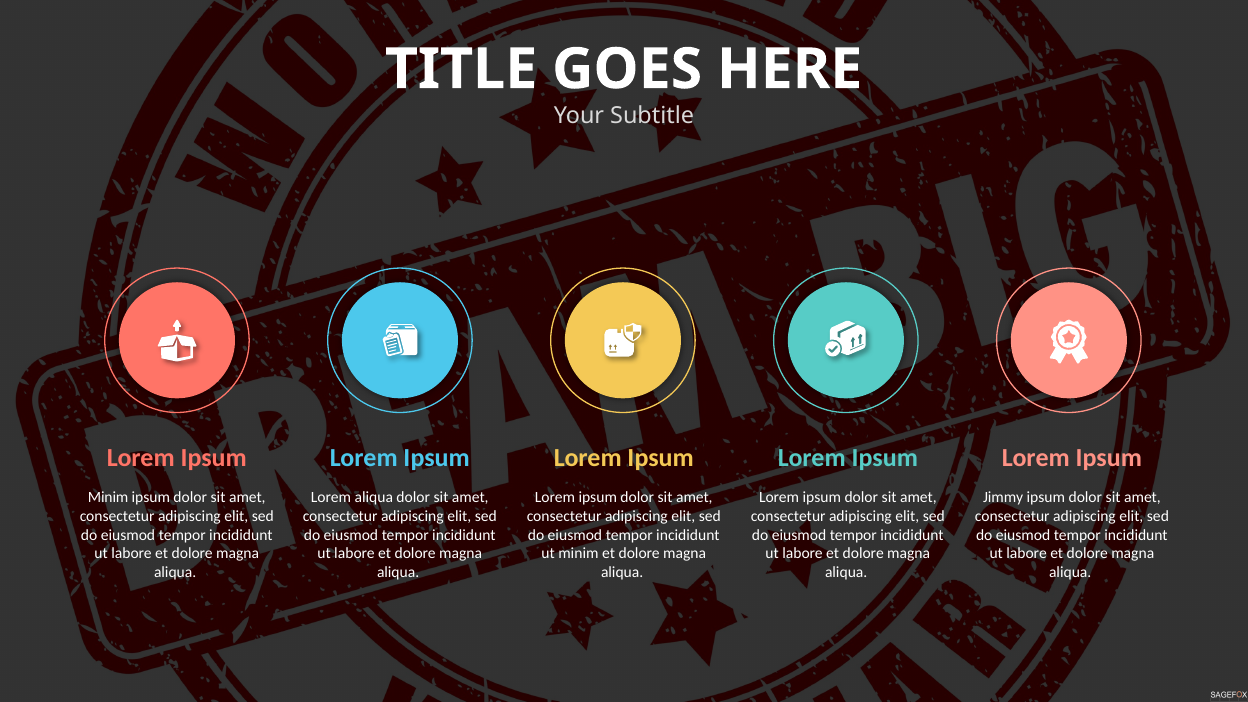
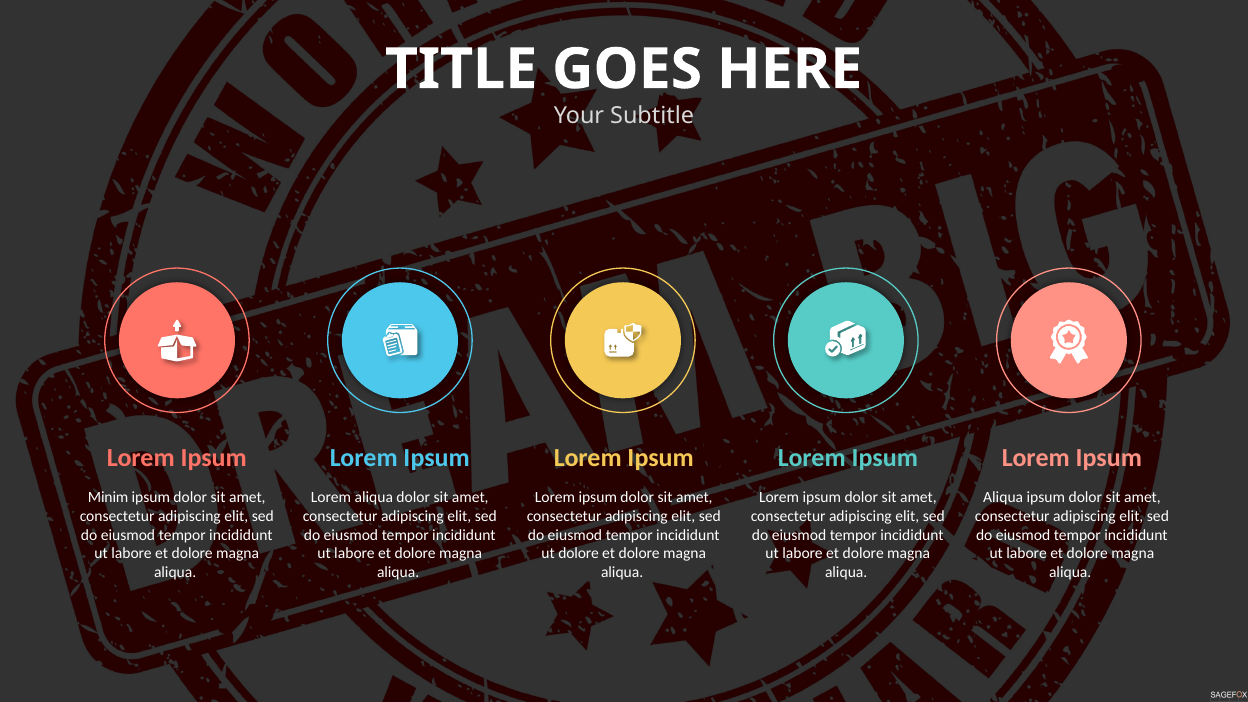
Jimmy at (1003, 498): Jimmy -> Aliqua
ut minim: minim -> dolore
